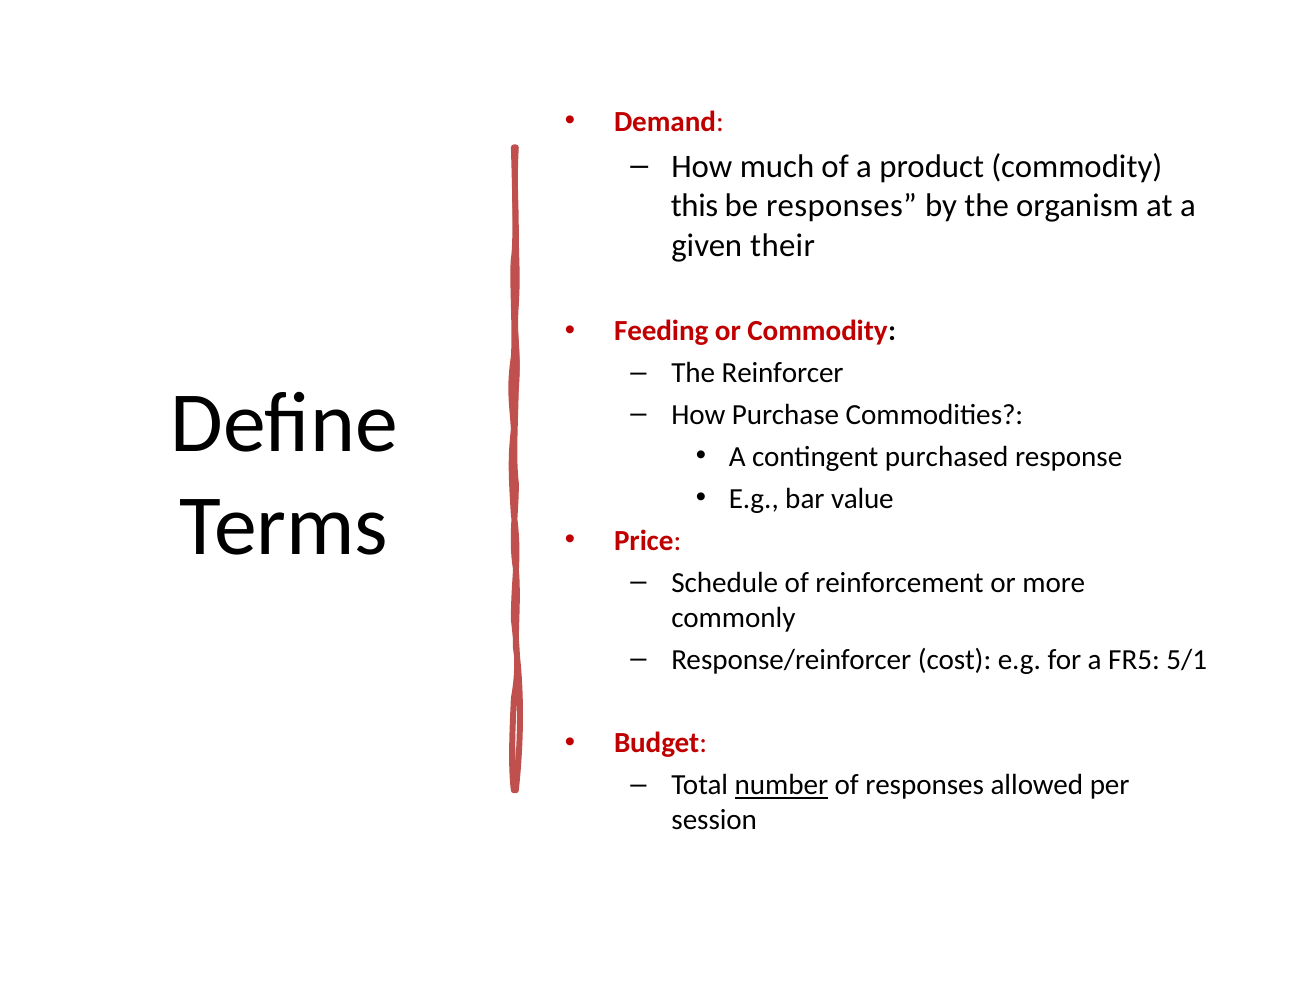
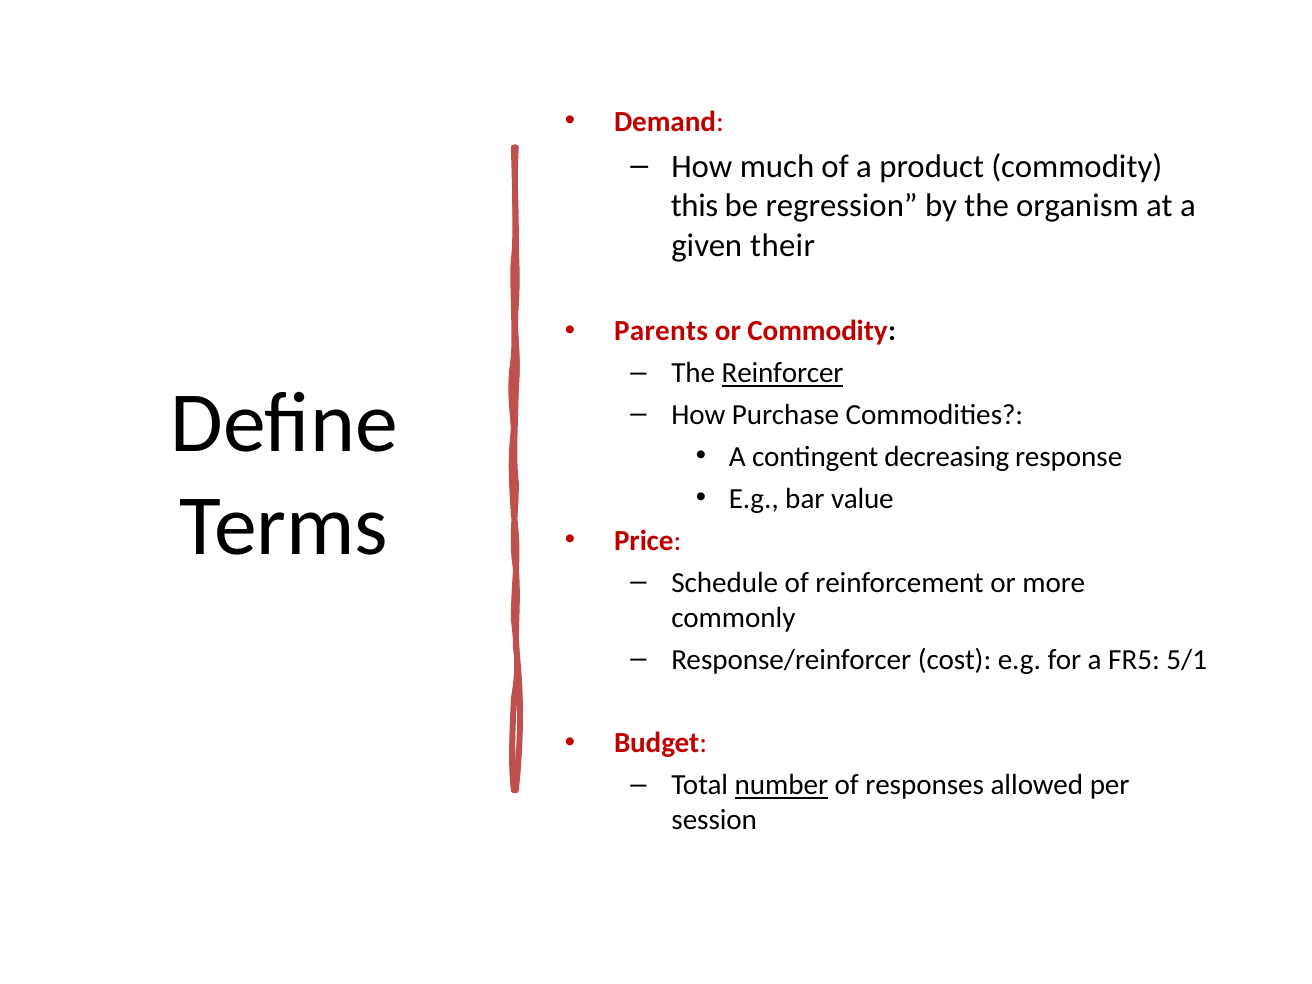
be responses: responses -> regression
Feeding: Feeding -> Parents
Reinforcer underline: none -> present
purchased: purchased -> decreasing
